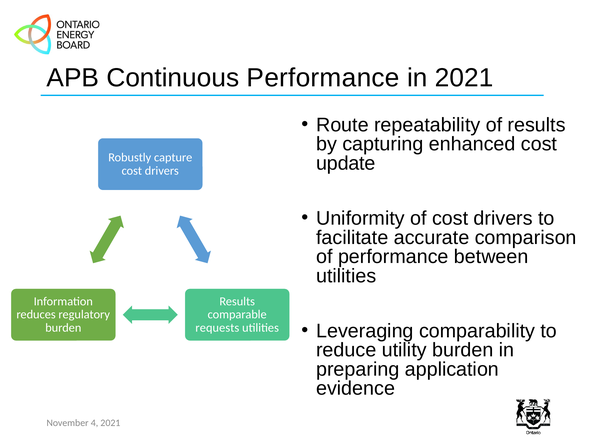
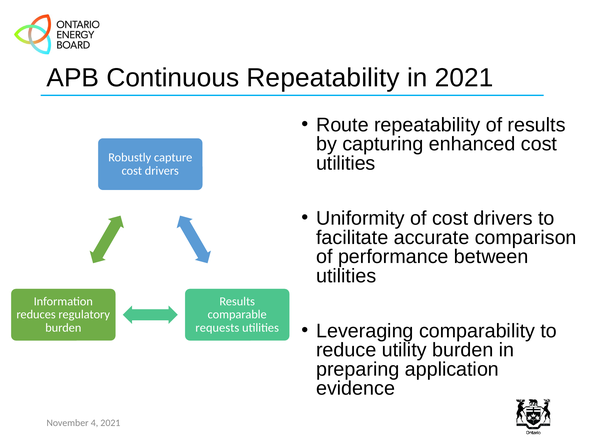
Continuous Performance: Performance -> Repeatability
update at (346, 163): update -> utilities
